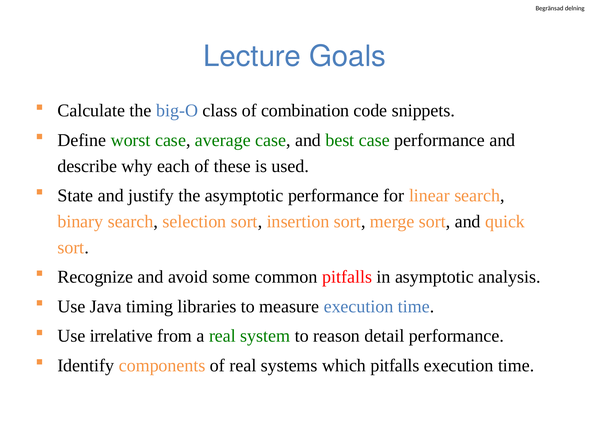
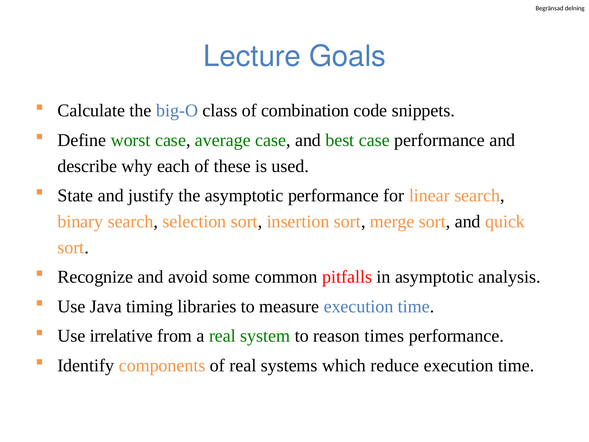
detail: detail -> times
which pitfalls: pitfalls -> reduce
